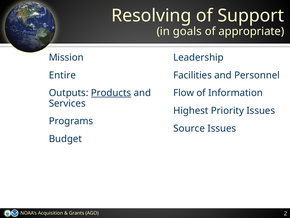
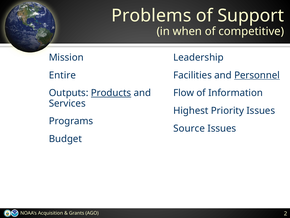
Resolving: Resolving -> Problems
goals: goals -> when
appropriate: appropriate -> competitive
Personnel underline: none -> present
